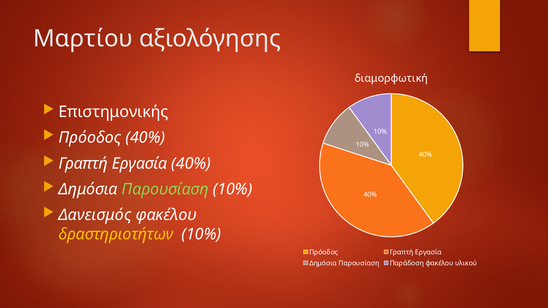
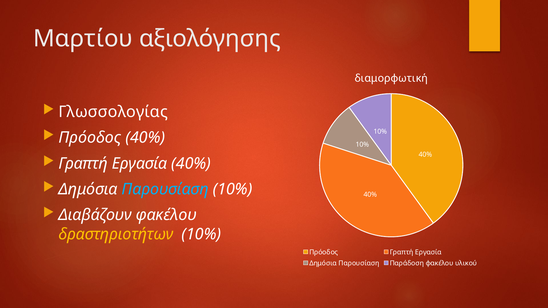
Επιστημονικής: Επιστημονικής -> Γλωσσολογίας
Παρουσίαση at (165, 189) colour: light green -> light blue
Δανεισμός: Δανεισμός -> Διαβάζουν
